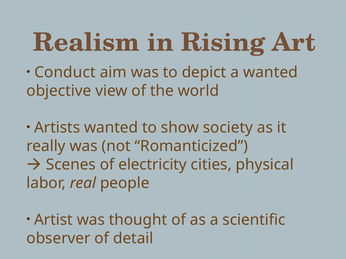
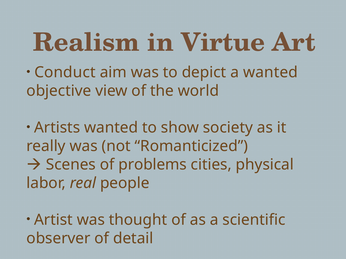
Rising: Rising -> Virtue
electricity: electricity -> problems
